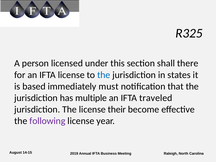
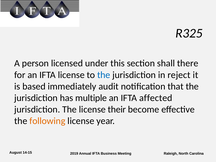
states: states -> reject
must: must -> audit
traveled: traveled -> affected
following colour: purple -> orange
